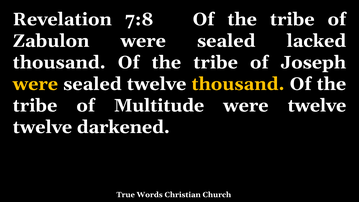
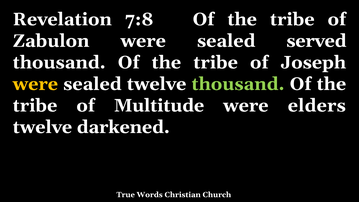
lacked: lacked -> served
thousand at (238, 84) colour: yellow -> light green
were twelve: twelve -> elders
